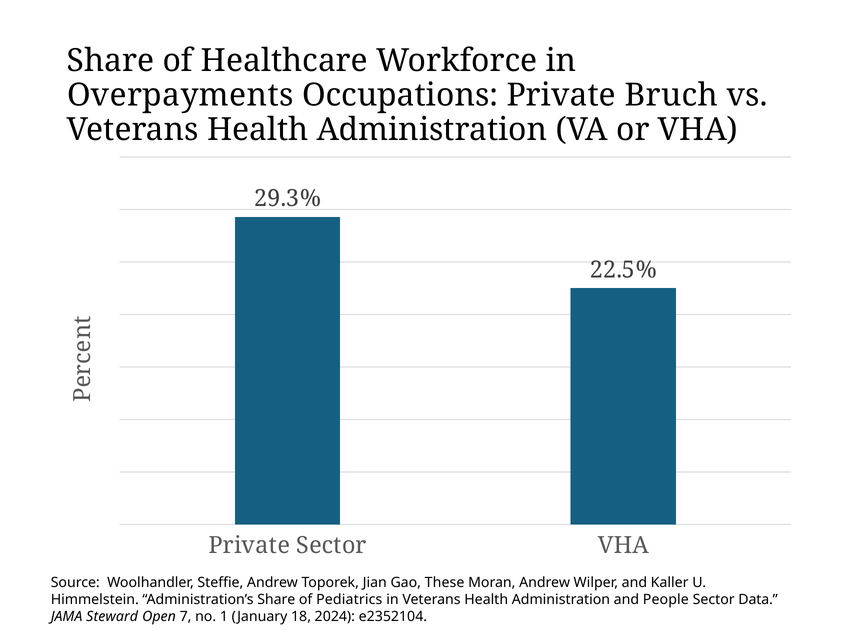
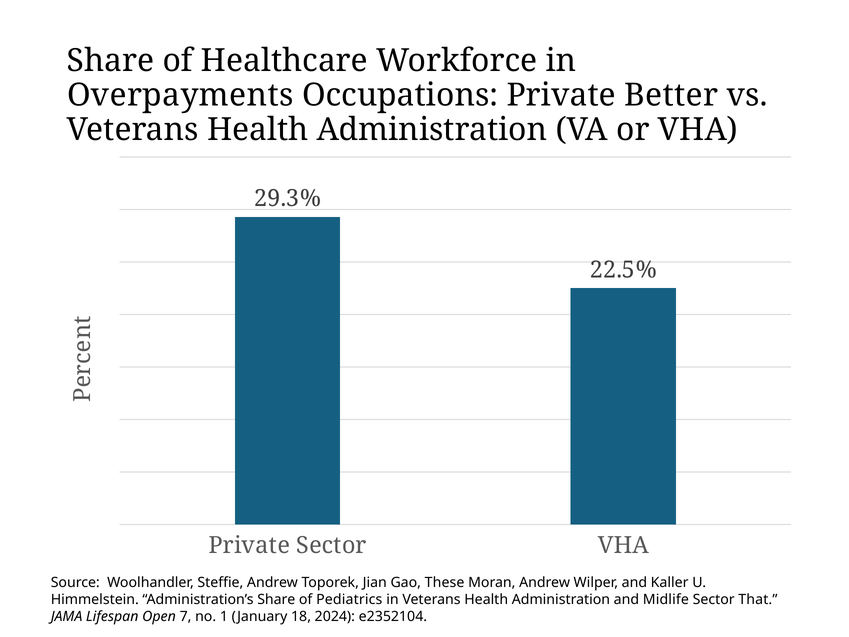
Bruch: Bruch -> Better
People: People -> Midlife
Data: Data -> That
Steward: Steward -> Lifespan
